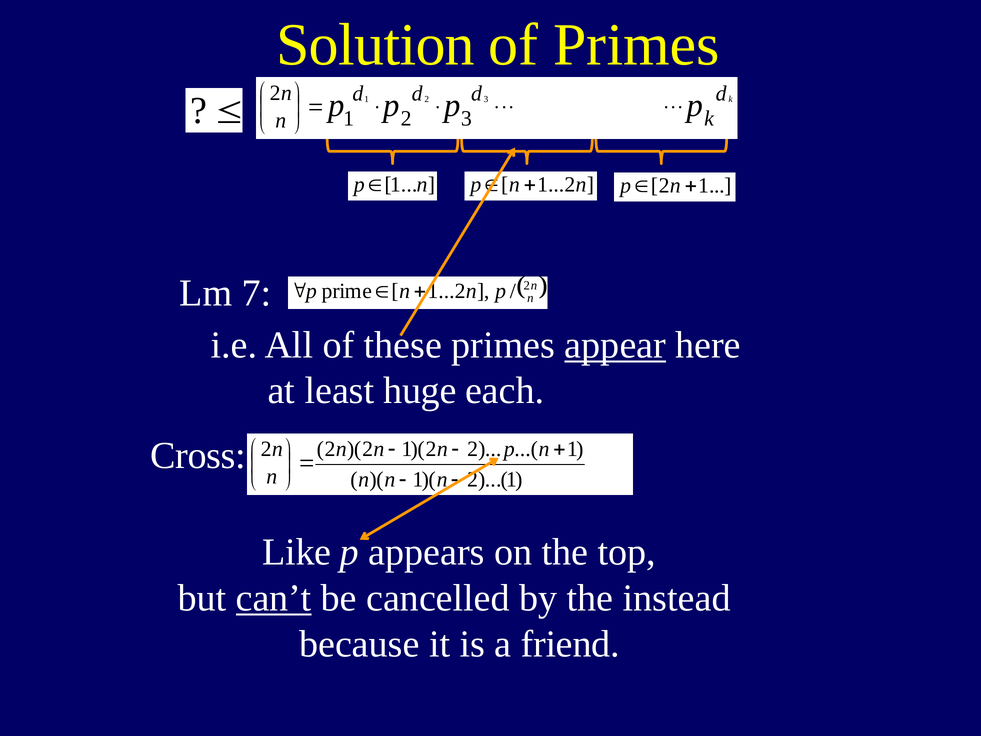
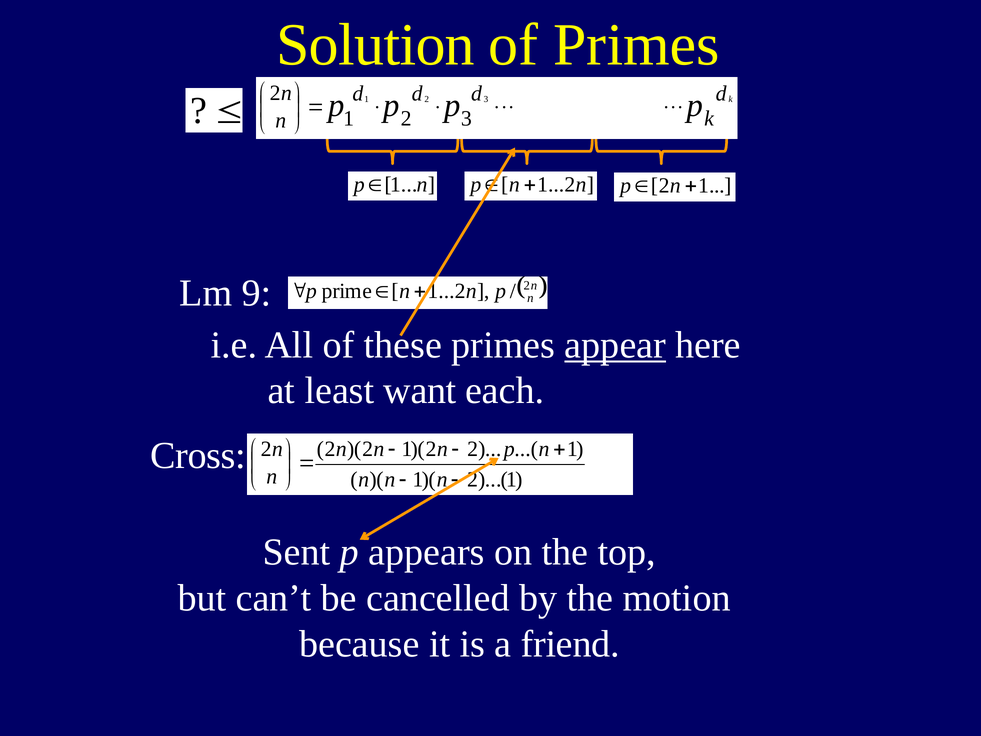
7: 7 -> 9
huge: huge -> want
Like: Like -> Sent
can’t underline: present -> none
instead: instead -> motion
